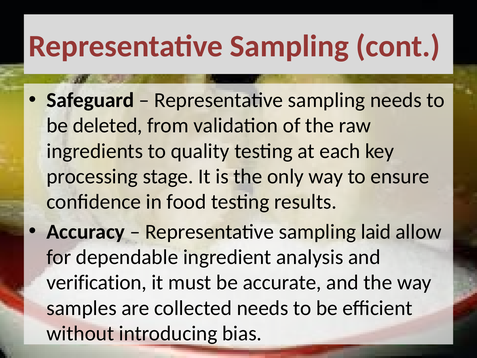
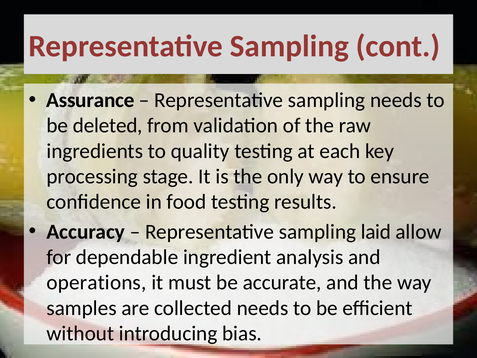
Safeguard: Safeguard -> Assurance
verification: verification -> operations
